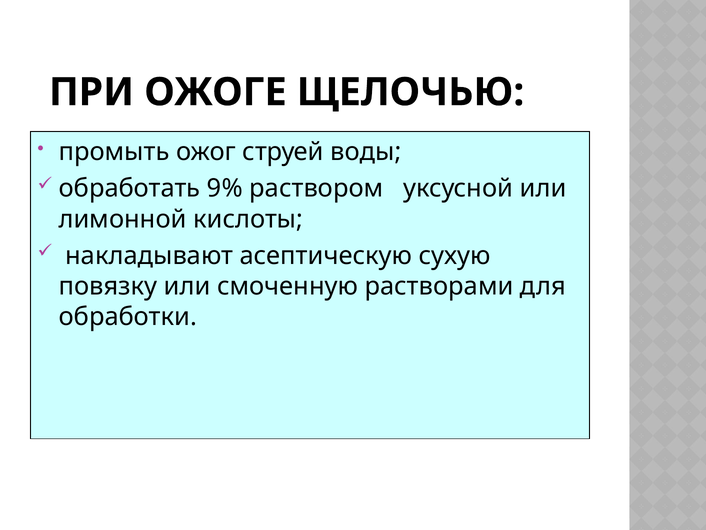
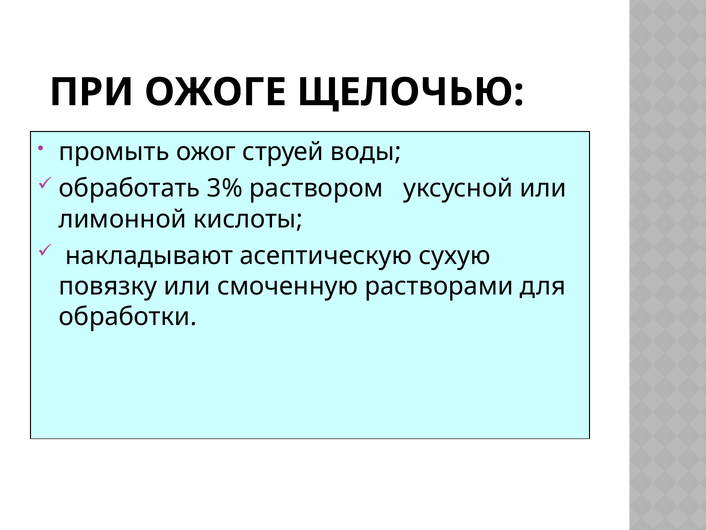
9%: 9% -> 3%
